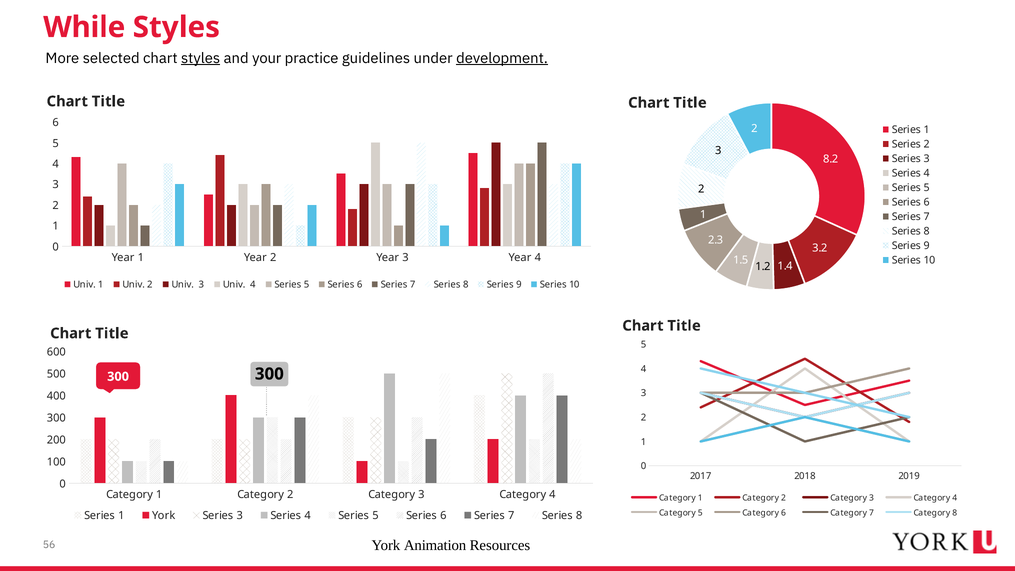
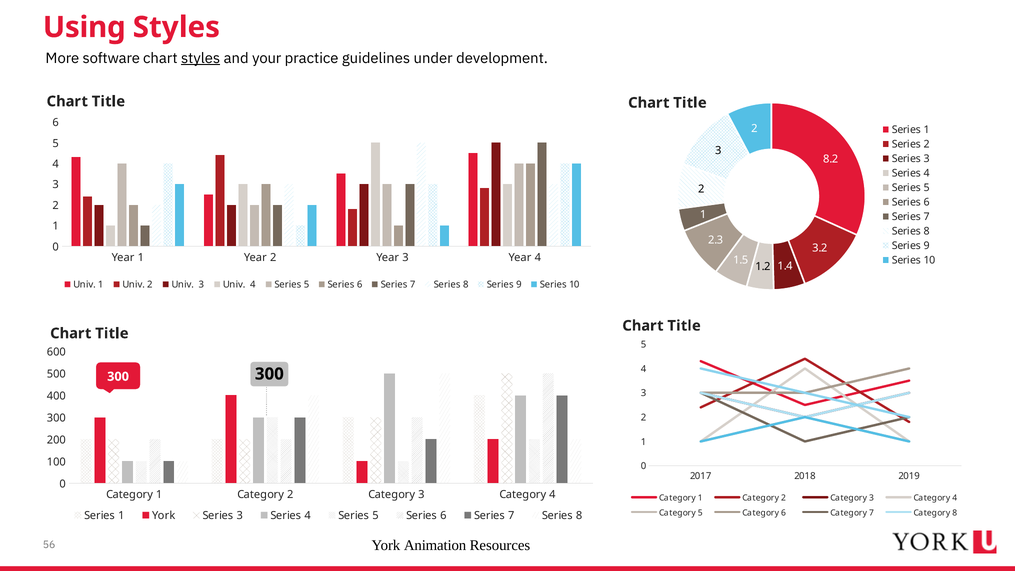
While: While -> Using
selected: selected -> software
development underline: present -> none
